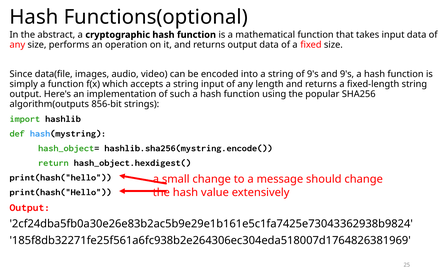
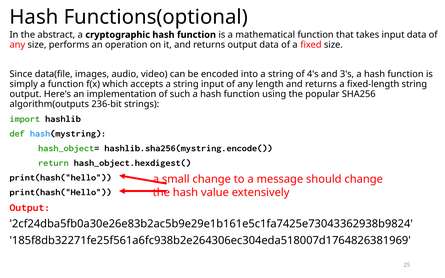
of 9's: 9's -> 4's
and 9's: 9's -> 3's
856-bit: 856-bit -> 236-bit
